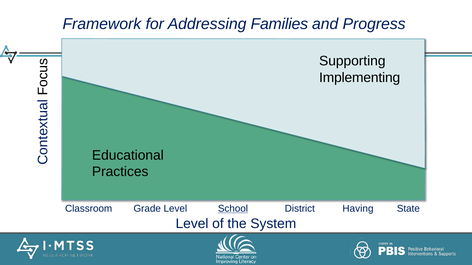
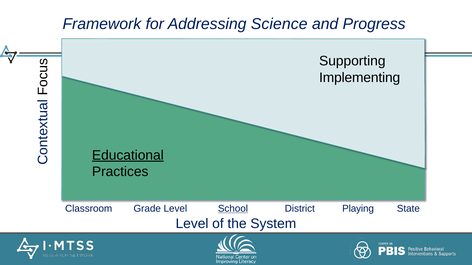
Families: Families -> Science
Educational underline: none -> present
Having: Having -> Playing
